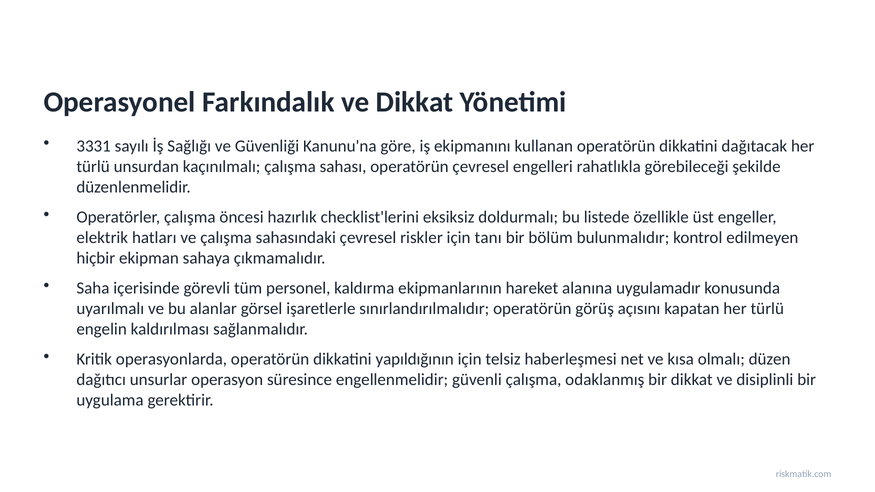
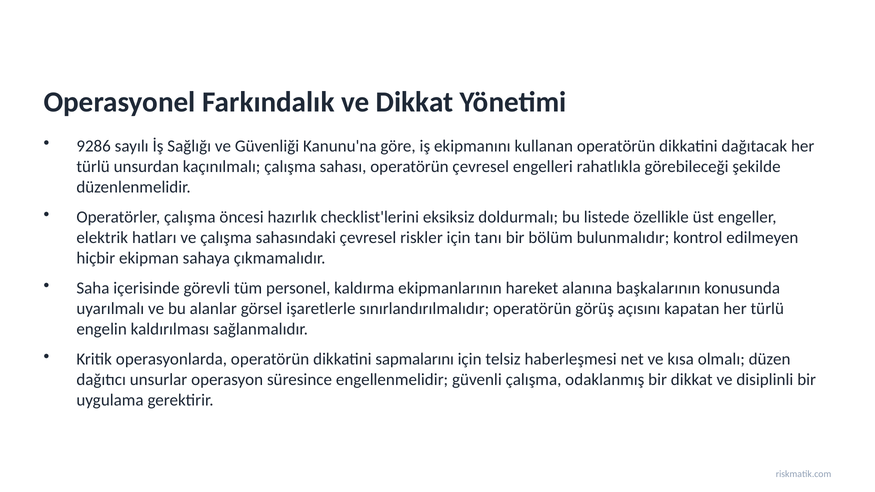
3331: 3331 -> 9286
uygulamadır: uygulamadır -> başkalarının
yapıldığının: yapıldığının -> sapmalarını
